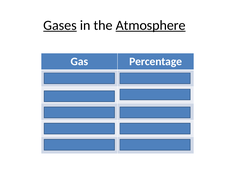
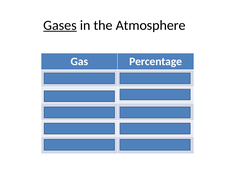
Atmosphere underline: present -> none
